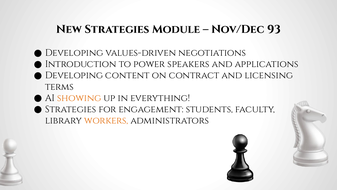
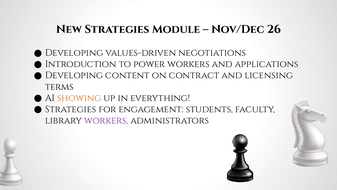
93: 93 -> 26
power speakers: speakers -> workers
workers at (106, 120) colour: orange -> purple
